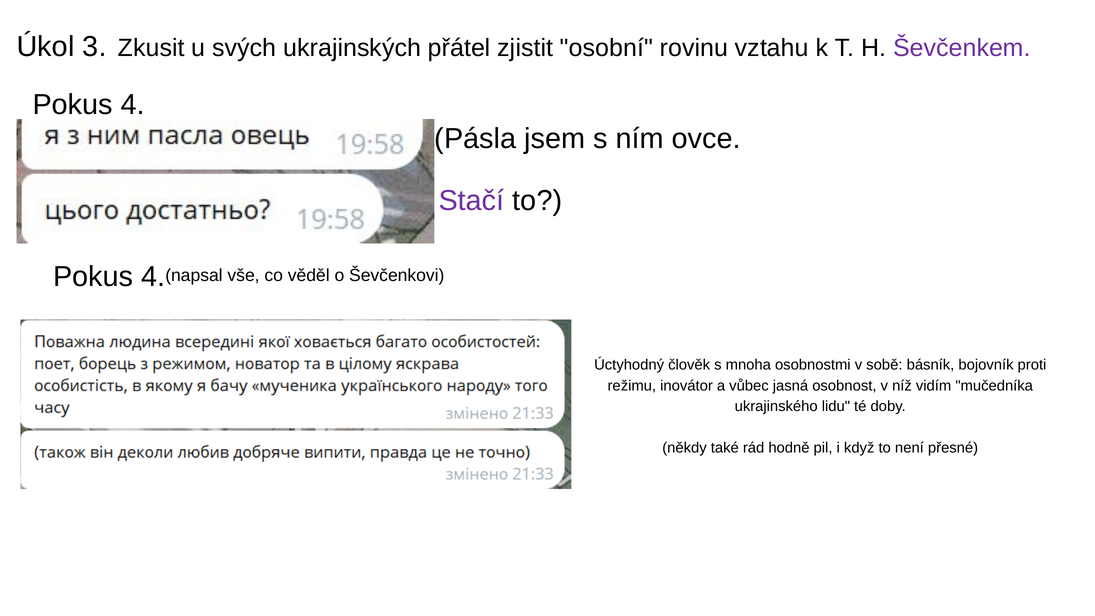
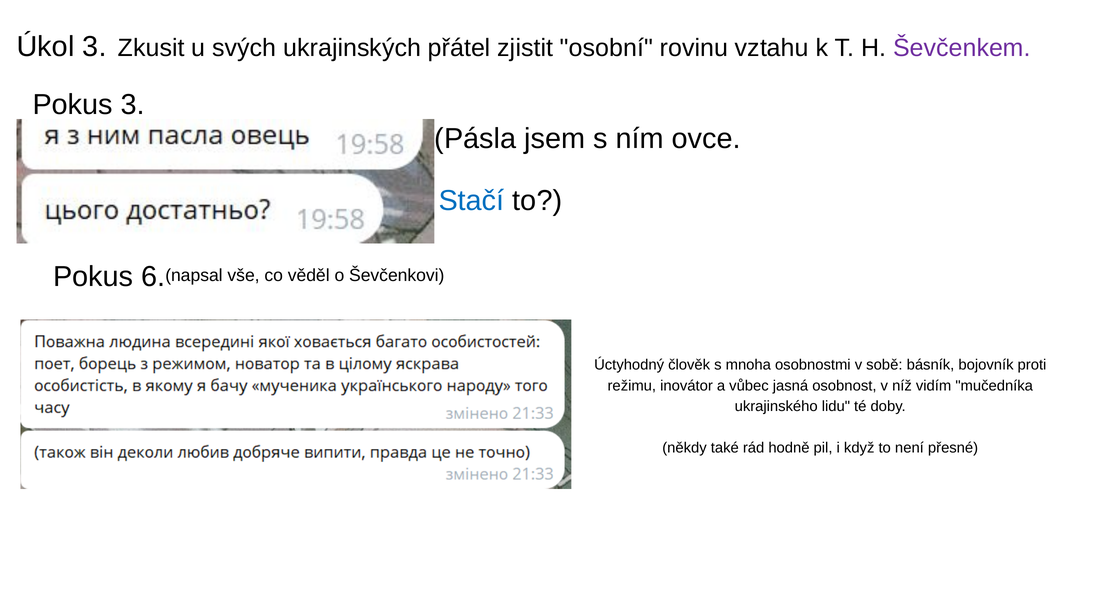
4 at (133, 105): 4 -> 3
Stačí colour: purple -> blue
4 at (153, 277): 4 -> 6
